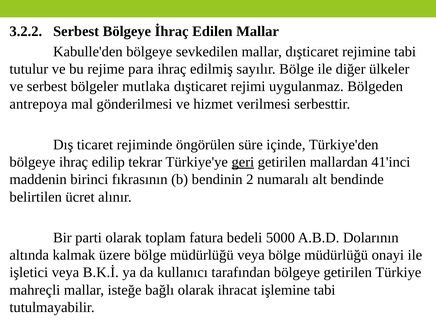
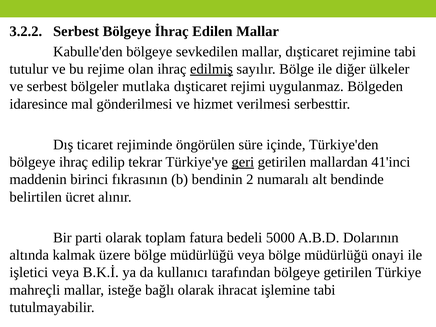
para: para -> olan
edilmiş underline: none -> present
antrepoya: antrepoya -> idaresince
